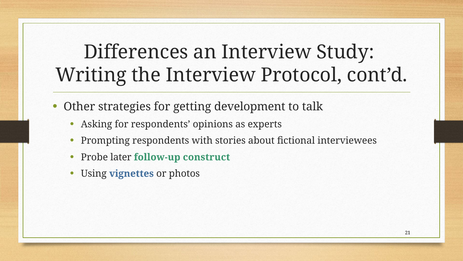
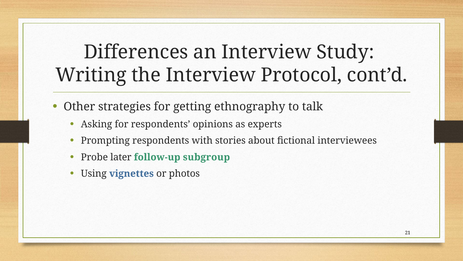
development: development -> ethnography
construct: construct -> subgroup
